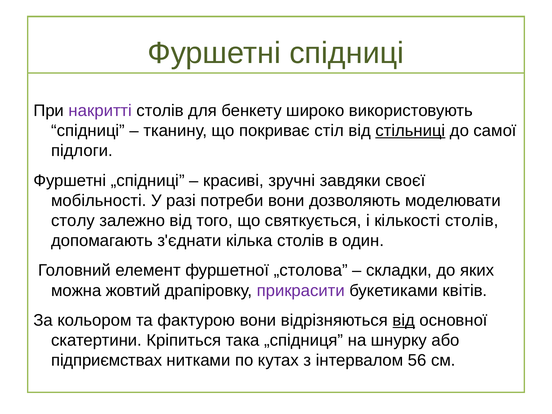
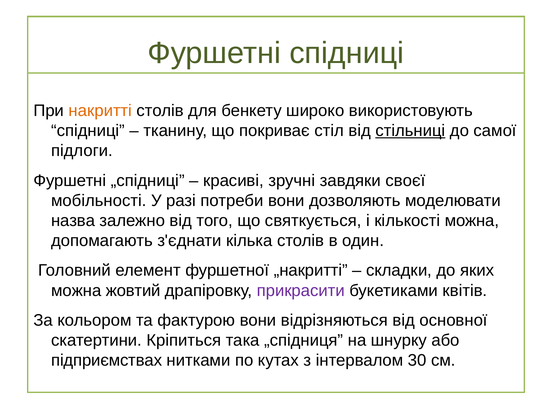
накритті colour: purple -> orange
столу: столу -> назва
кількості столів: столів -> можна
„столова: „столова -> „накритті
від at (404, 320) underline: present -> none
56: 56 -> 30
